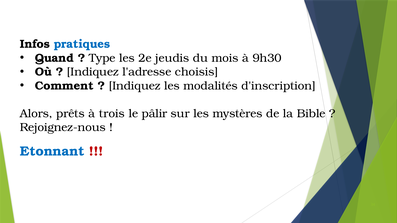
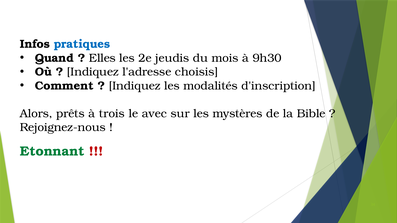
Type: Type -> Elles
pâlir: pâlir -> avec
Etonnant colour: blue -> green
